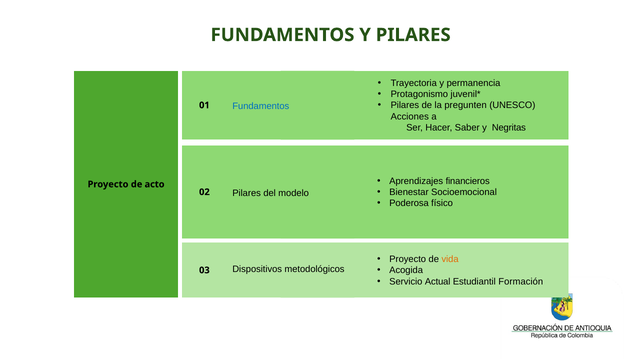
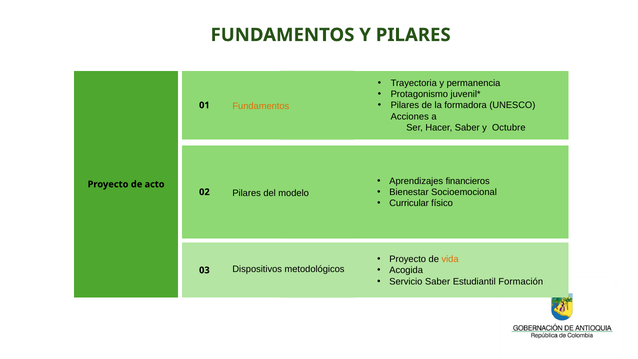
pregunten: pregunten -> formadora
Fundamentos at (261, 106) colour: blue -> orange
Negritas: Negritas -> Octubre
Poderosa: Poderosa -> Curricular
Servicio Actual: Actual -> Saber
